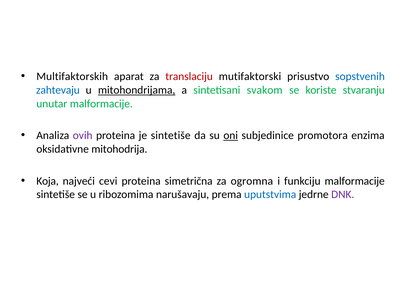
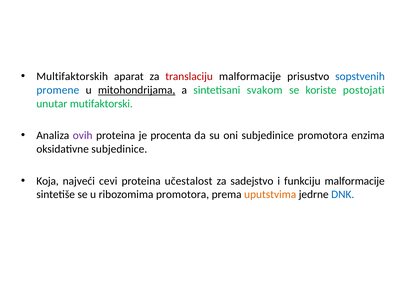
translaciju mutifaktorski: mutifaktorski -> malformacije
zahtevaju: zahtevaju -> promene
stvaranju: stvaranju -> postojati
unutar malformacije: malformacije -> mutifaktorski
je sintetiše: sintetiše -> procenta
oni underline: present -> none
oksidativne mitohodrija: mitohodrija -> subjedinice
simetrična: simetrična -> učestalost
ogromna: ogromna -> sadejstvo
ribozomima narušavaju: narušavaju -> promotora
uputstvima colour: blue -> orange
DNK colour: purple -> blue
